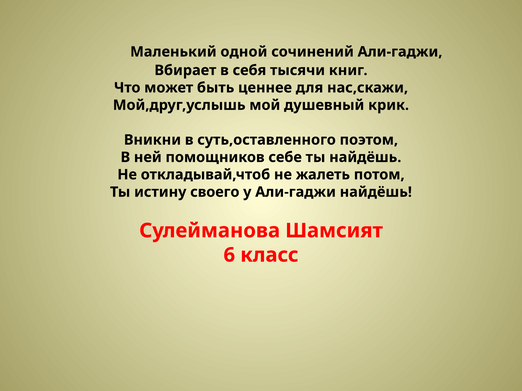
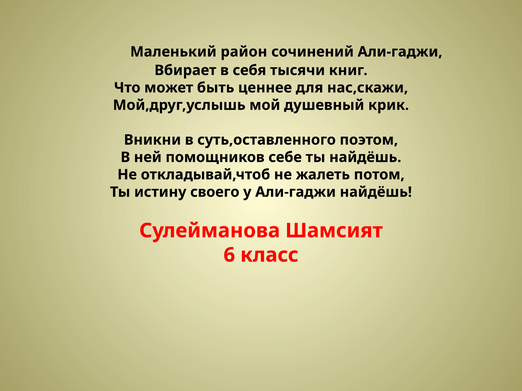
одной: одной -> район
